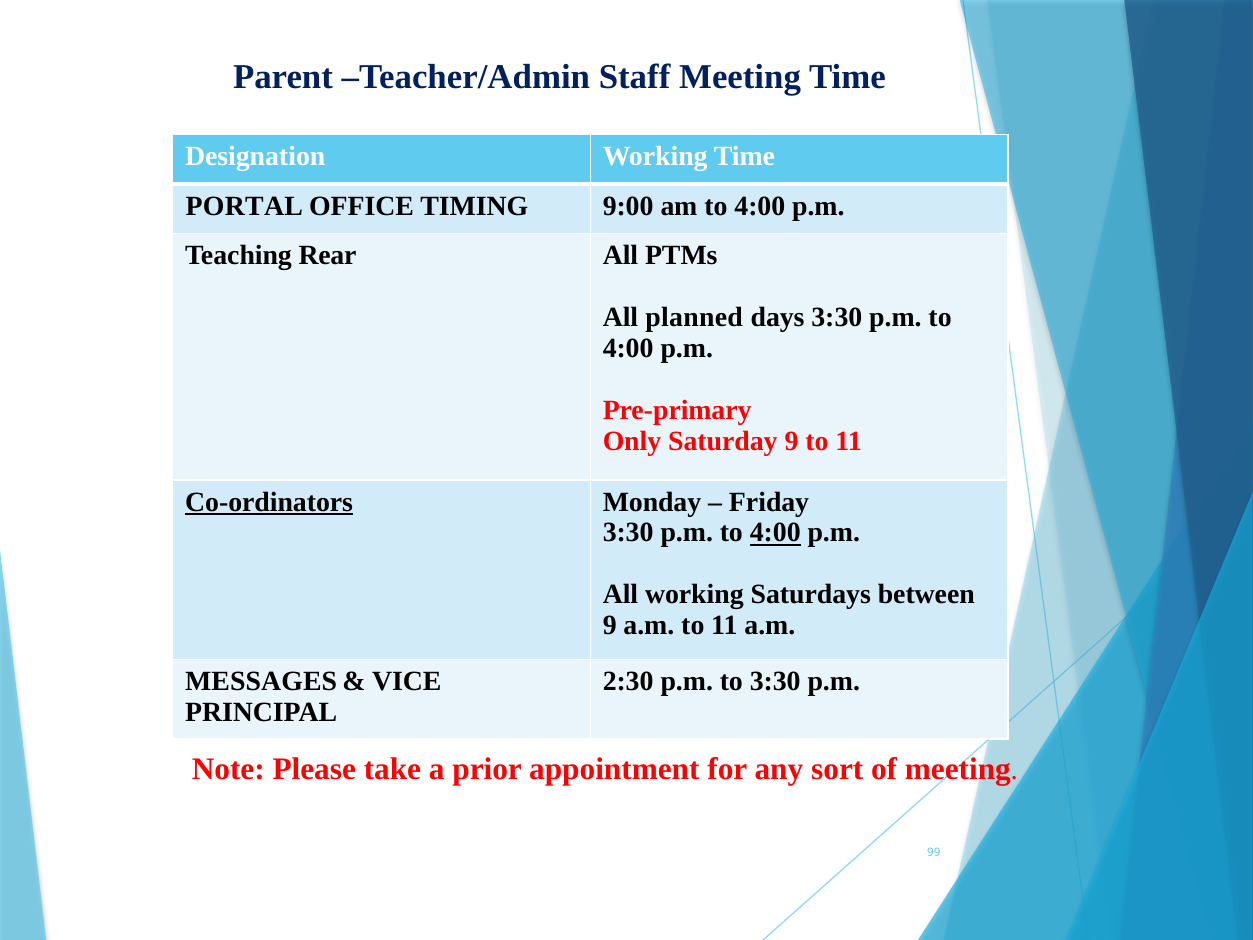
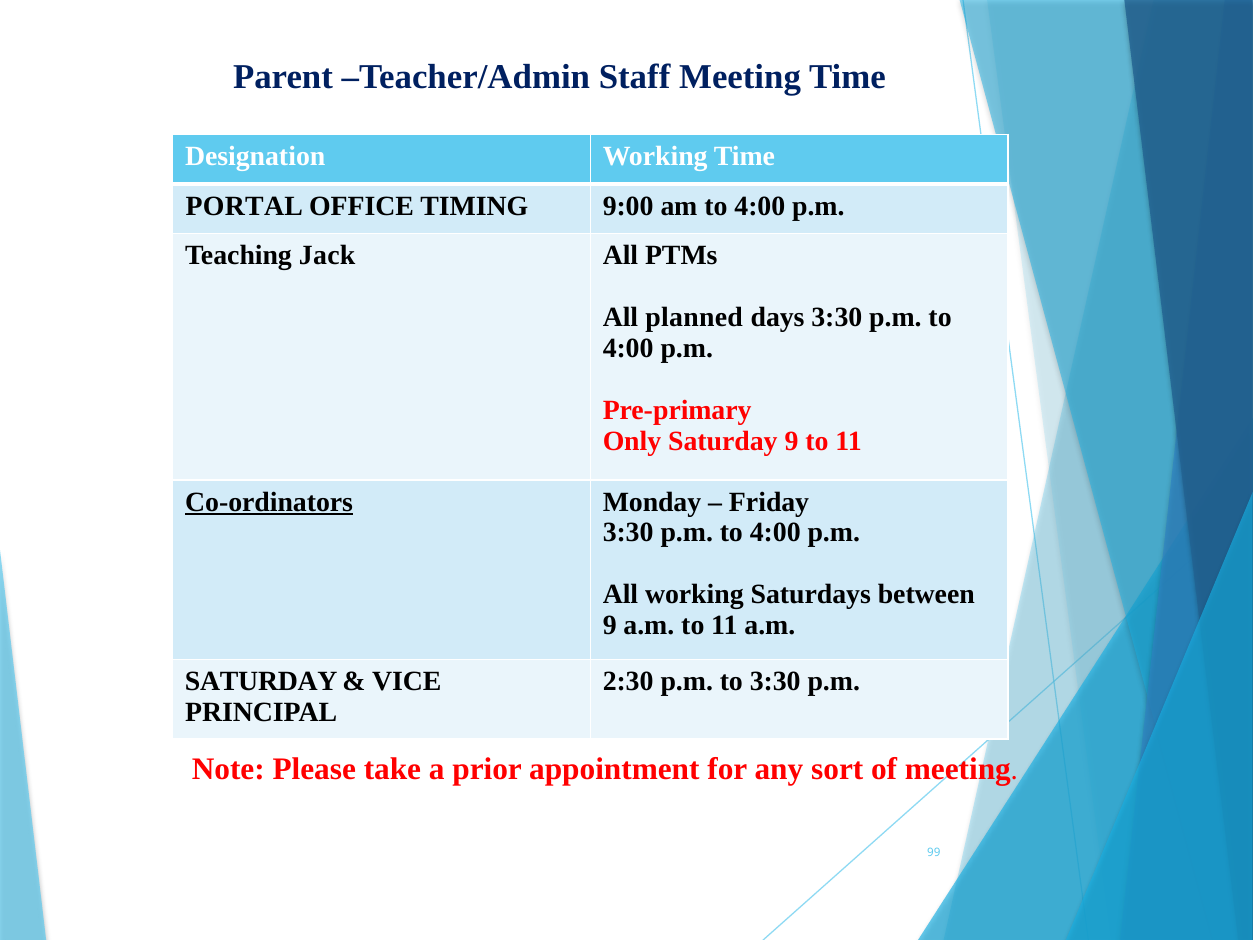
Rear: Rear -> Jack
4:00 at (775, 533) underline: present -> none
MESSAGES at (261, 681): MESSAGES -> SATURDAY
